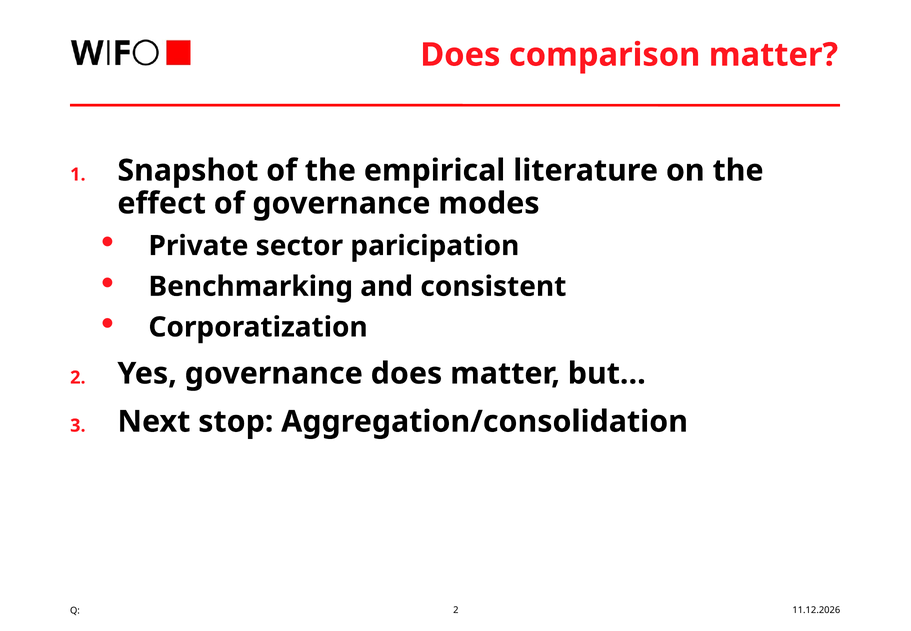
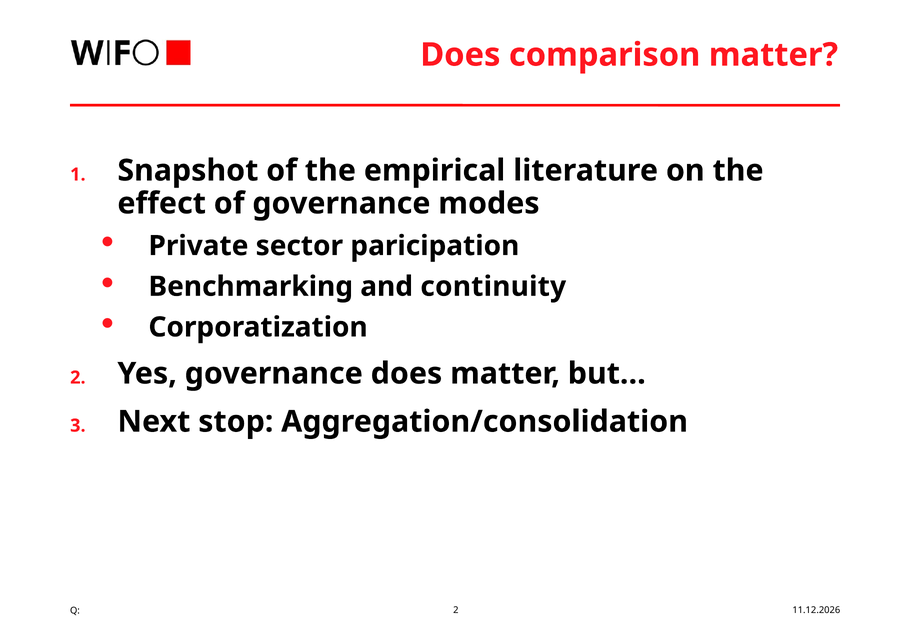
consistent: consistent -> continuity
